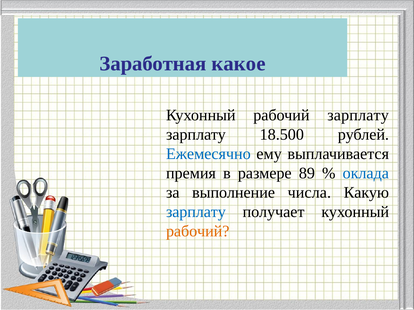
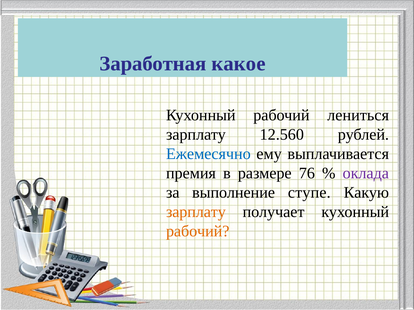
рабочий зарплату: зарплату -> лениться
18.500: 18.500 -> 12.560
89: 89 -> 76
оклада colour: blue -> purple
числа: числа -> ступе
зарплату at (196, 212) colour: blue -> orange
